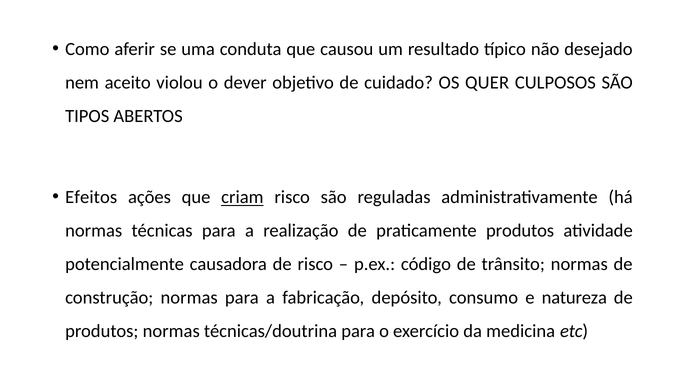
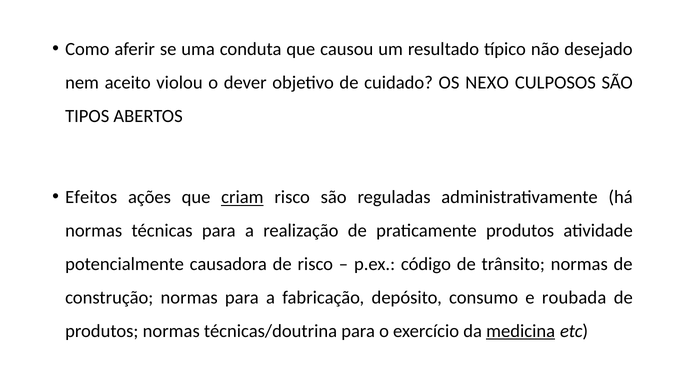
QUER: QUER -> NEXO
natureza: natureza -> roubada
medicina underline: none -> present
